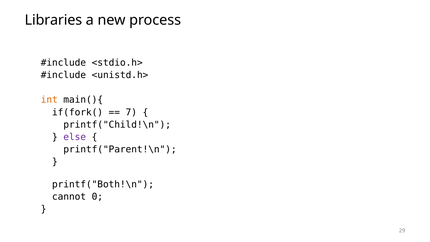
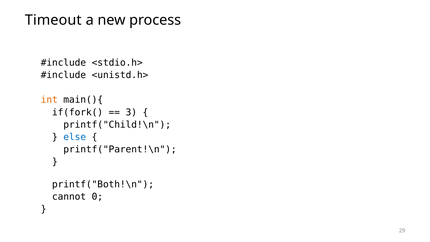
Libraries: Libraries -> Timeout
7: 7 -> 3
else colour: purple -> blue
